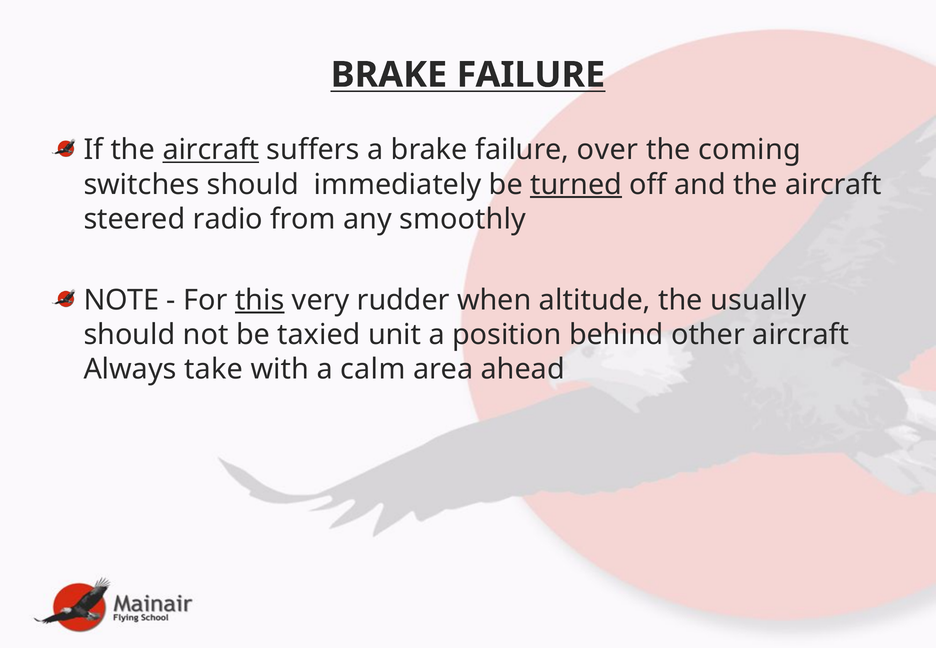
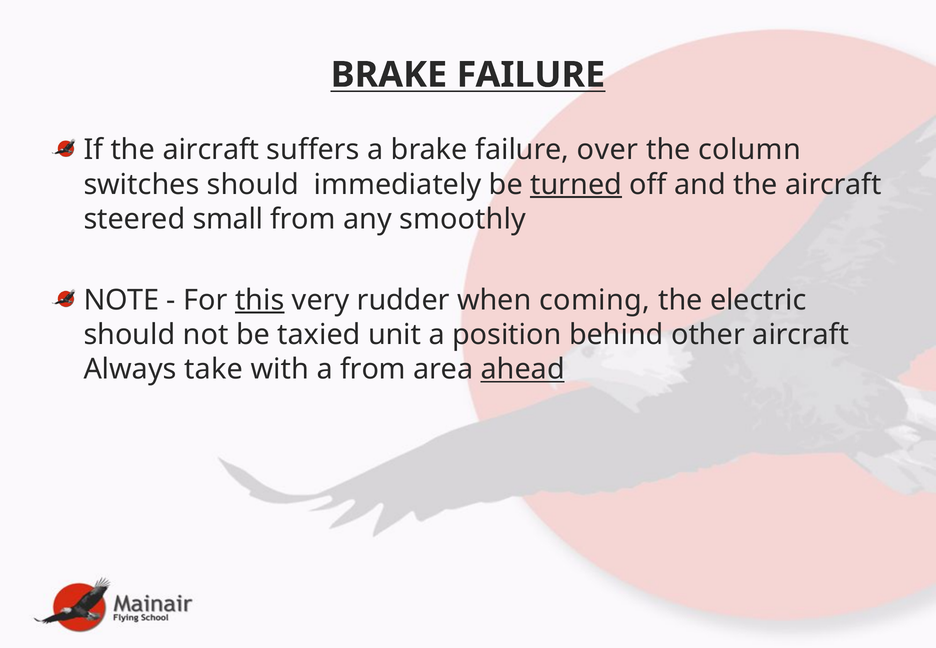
aircraft at (211, 150) underline: present -> none
coming: coming -> column
radio: radio -> small
altitude: altitude -> coming
usually: usually -> electric
a calm: calm -> from
ahead underline: none -> present
